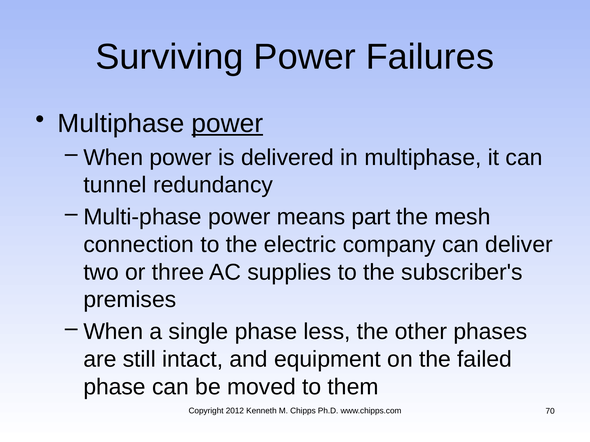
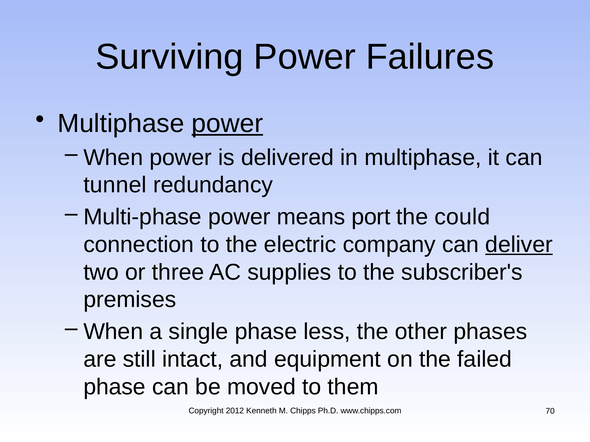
part: part -> port
mesh: mesh -> could
deliver underline: none -> present
